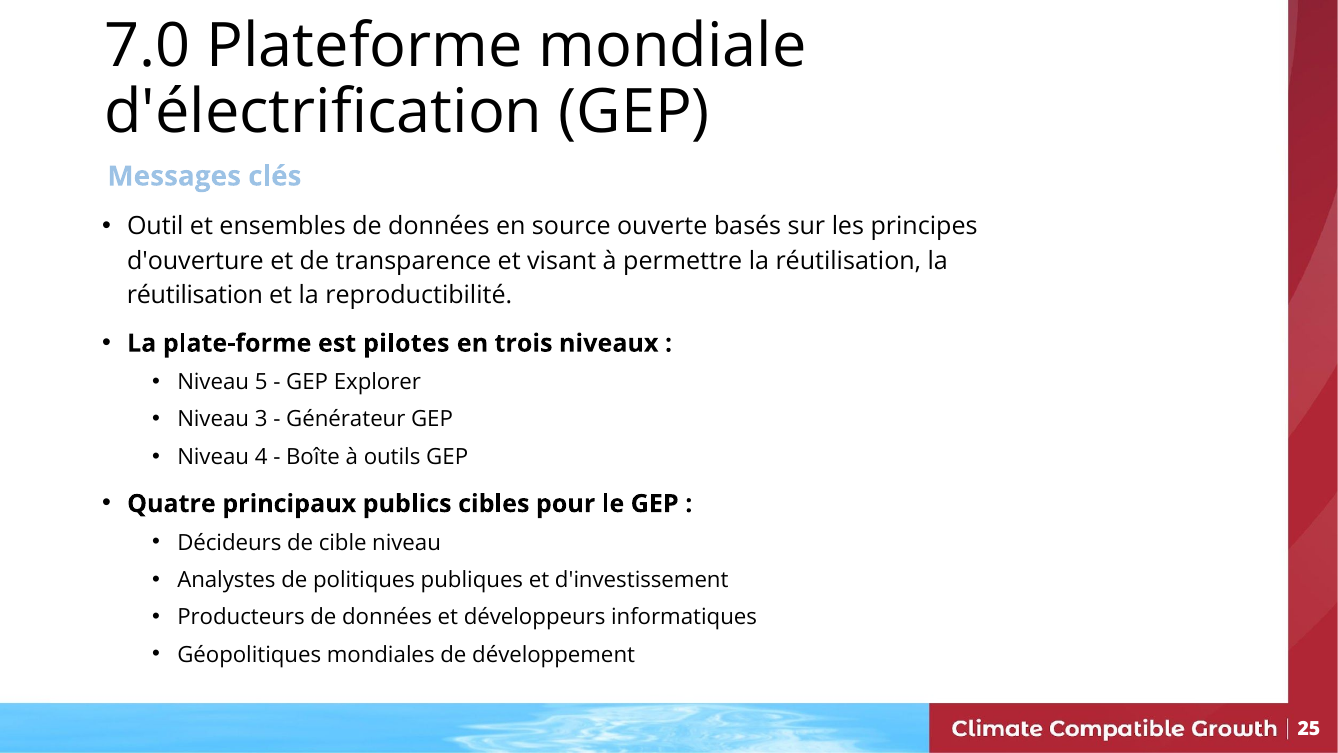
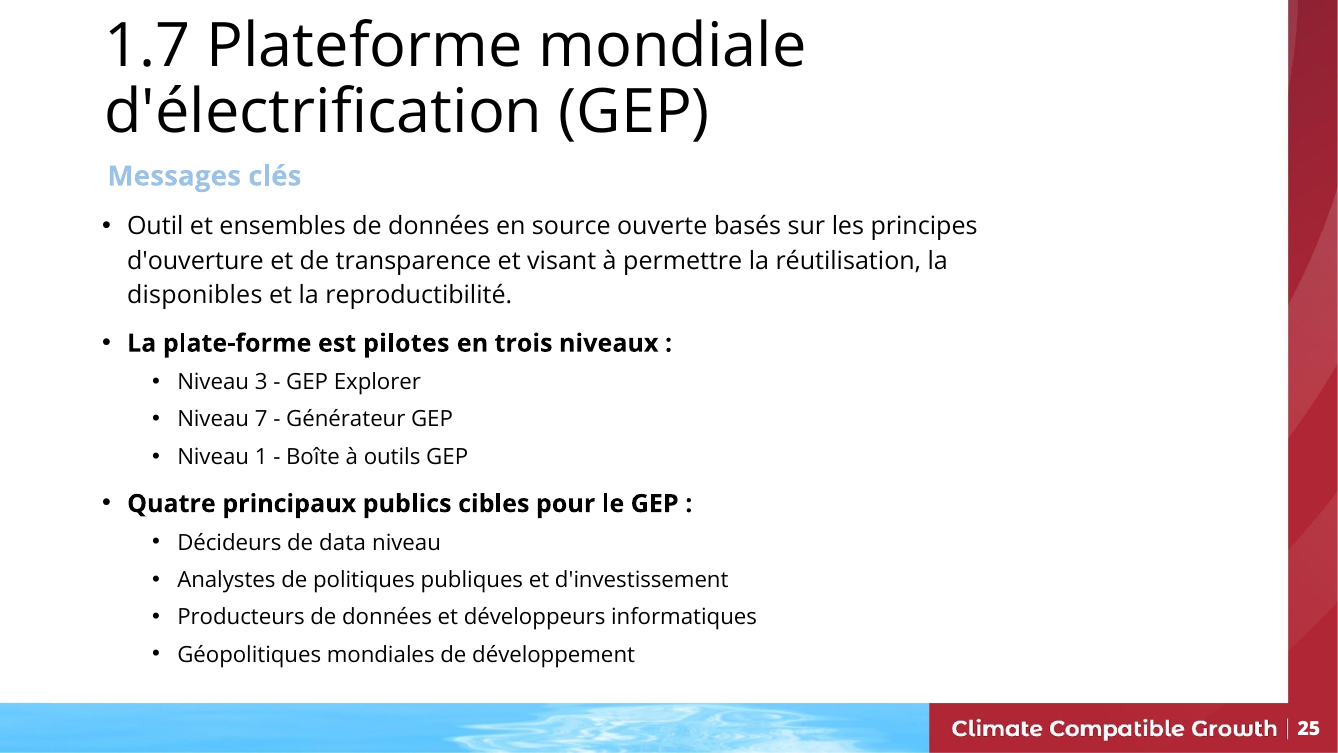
7.0: 7.0 -> 1.7
réutilisation at (195, 295): réutilisation -> disponibles
5: 5 -> 3
3: 3 -> 7
4: 4 -> 1
cible: cible -> data
